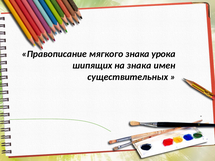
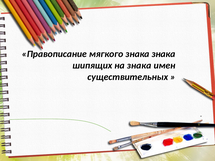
знака урока: урока -> знака
